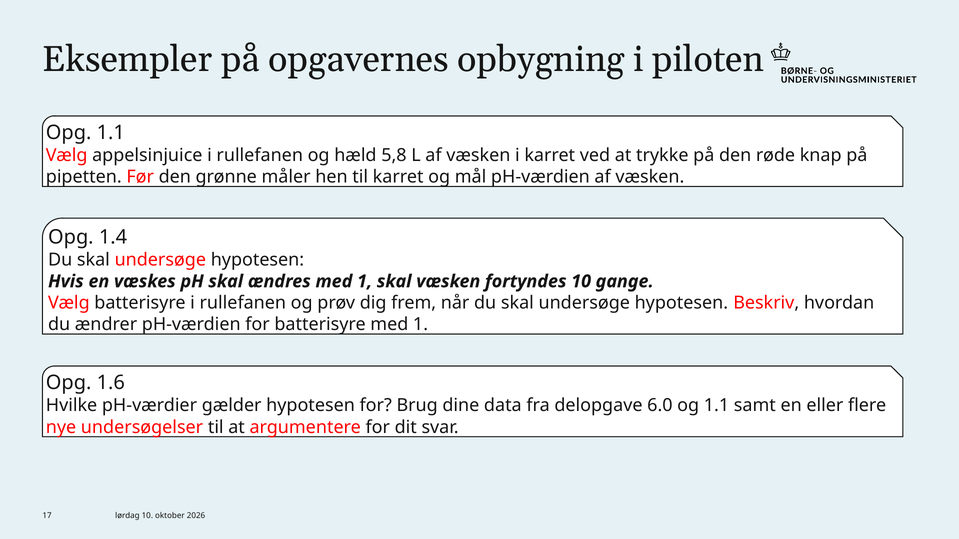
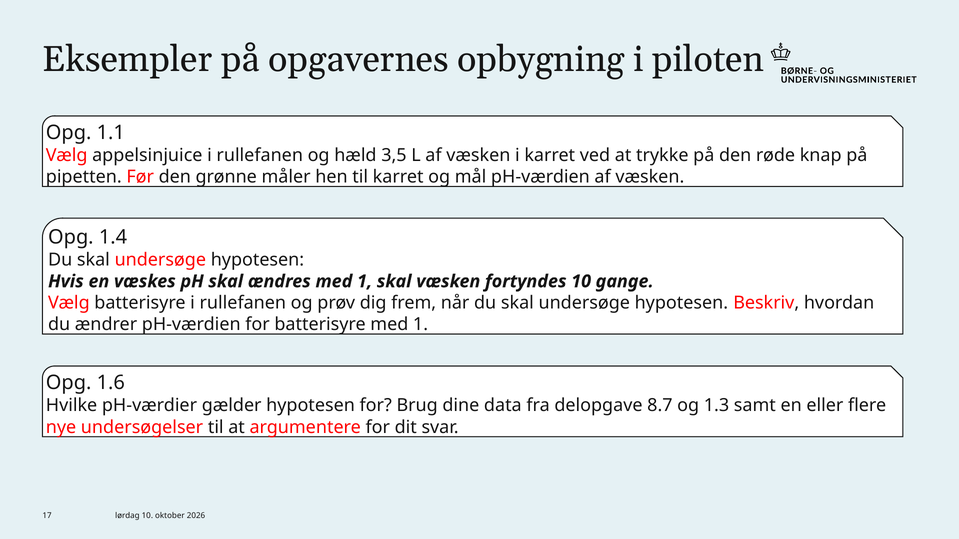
5,8: 5,8 -> 3,5
6.0: 6.0 -> 8.7
og 1.1: 1.1 -> 1.3
